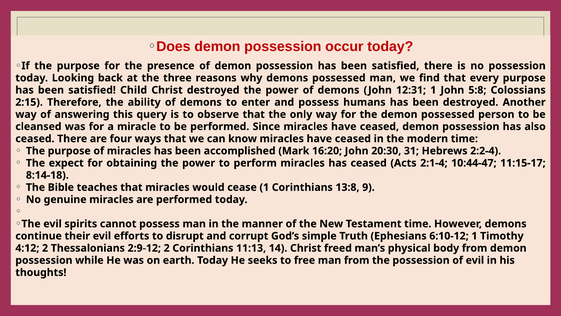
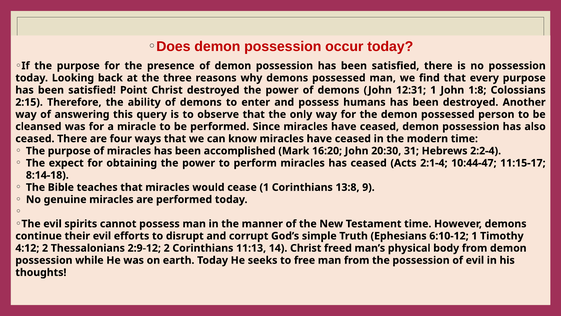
Child: Child -> Point
5:8: 5:8 -> 1:8
